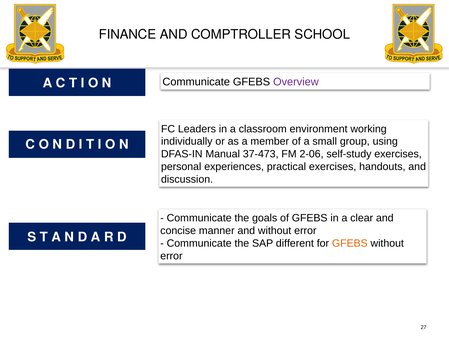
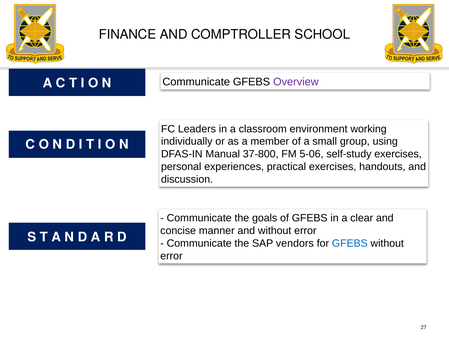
37-473: 37-473 -> 37-800
2-06: 2-06 -> 5-06
different: different -> vendors
GFEBS at (350, 243) colour: orange -> blue
